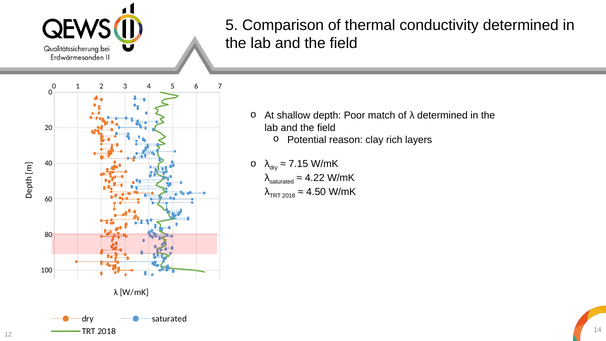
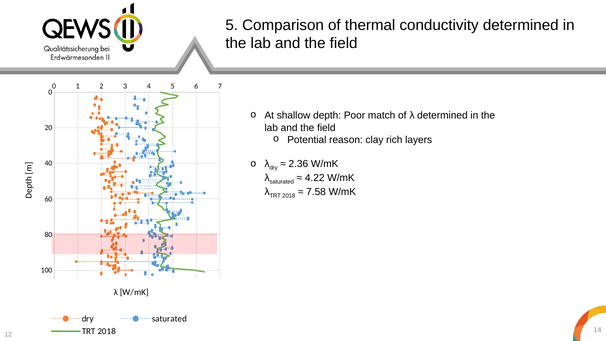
7.15: 7.15 -> 2.36
4.50: 4.50 -> 7.58
